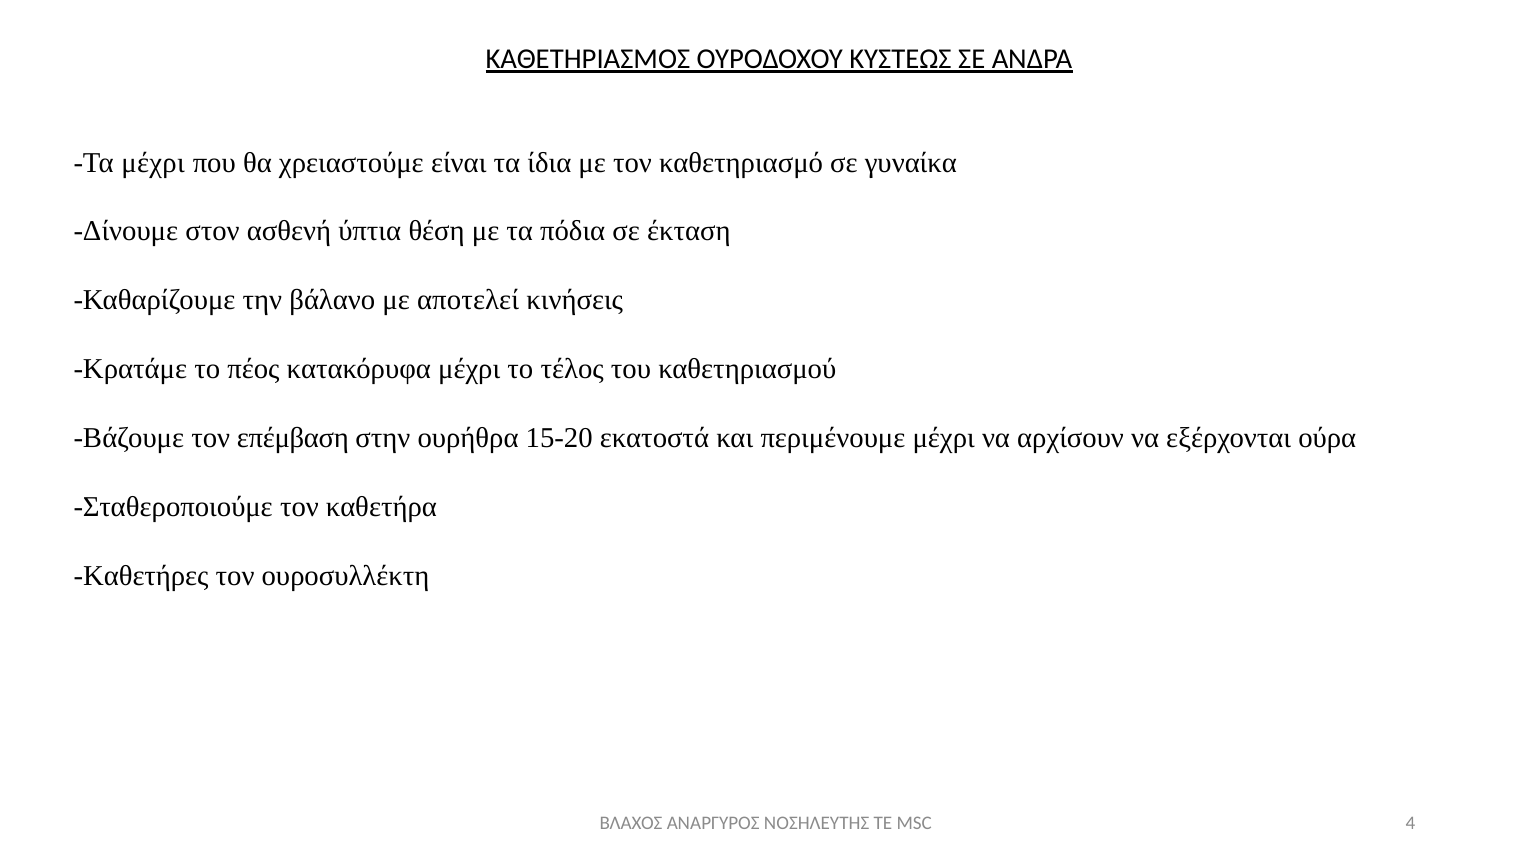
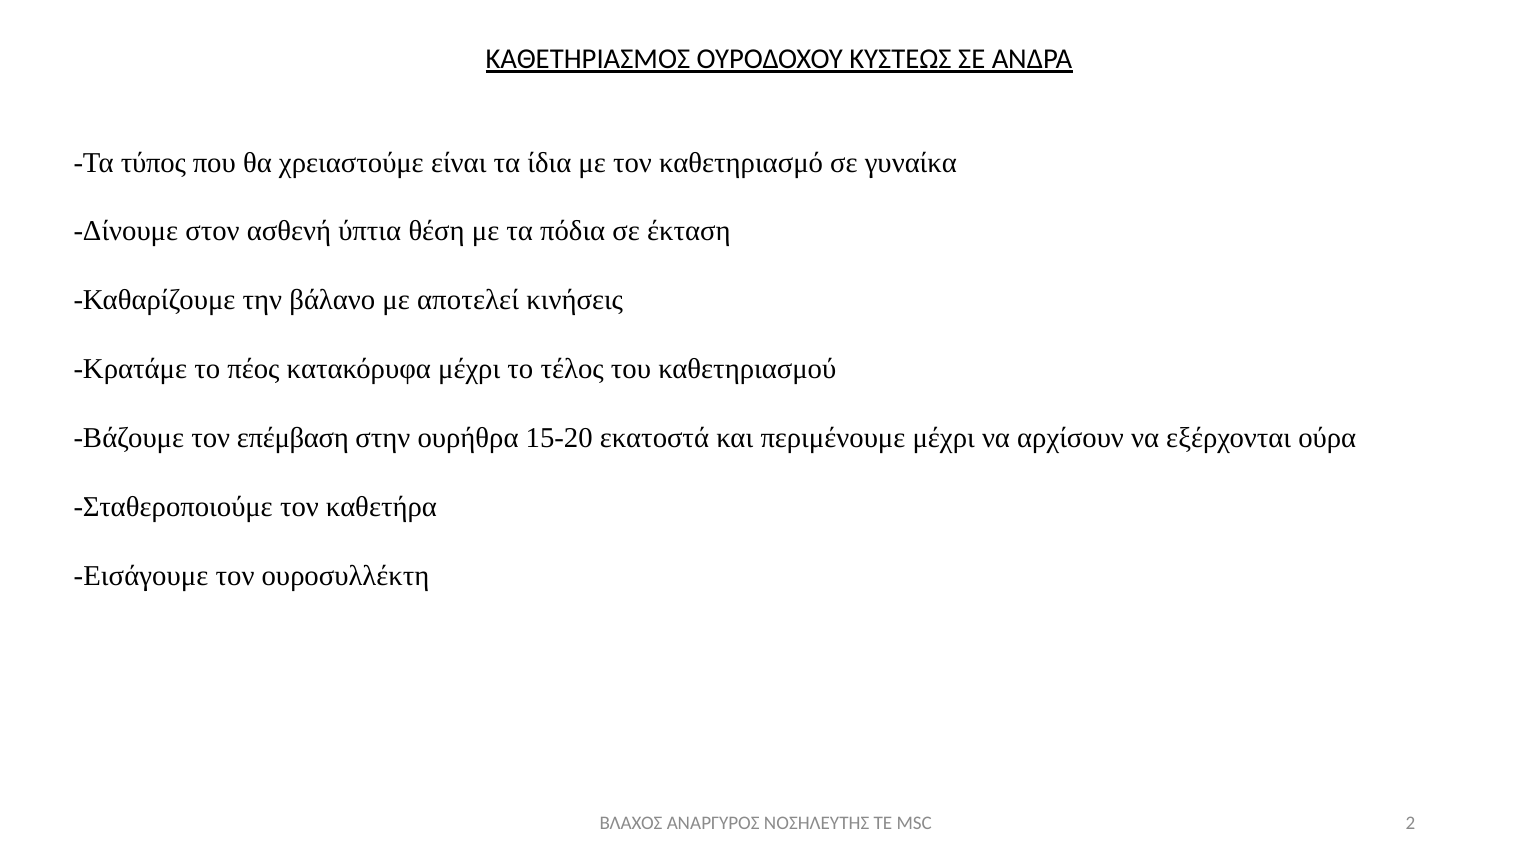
Τα μέχρι: μέχρι -> τύπος
Καθετήρες: Καθετήρες -> Εισάγουμε
4: 4 -> 2
